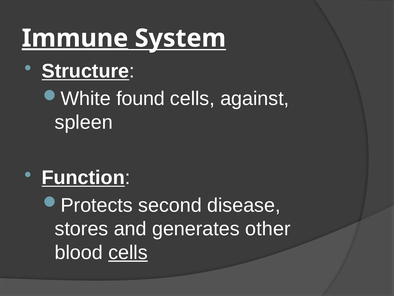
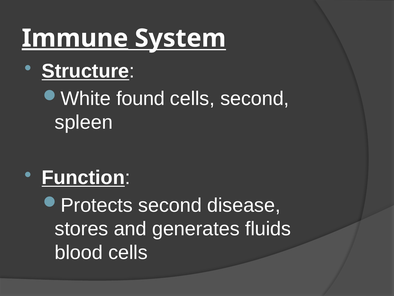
cells against: against -> second
other: other -> fluids
cells at (128, 252) underline: present -> none
